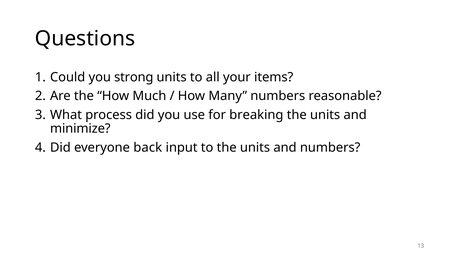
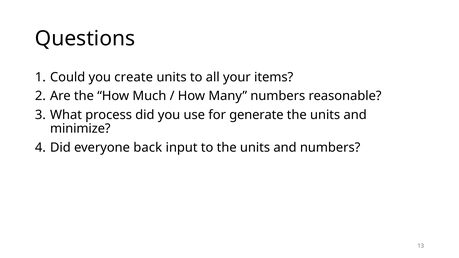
strong: strong -> create
breaking: breaking -> generate
